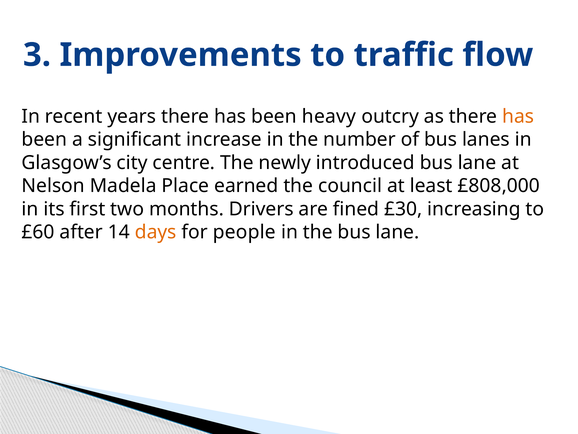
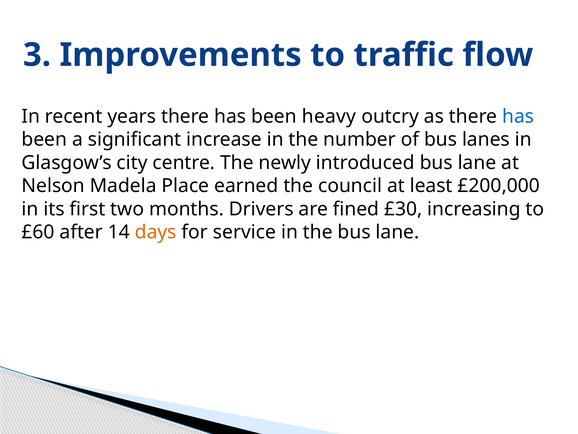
has at (518, 116) colour: orange -> blue
£808,000: £808,000 -> £200,000
people: people -> service
